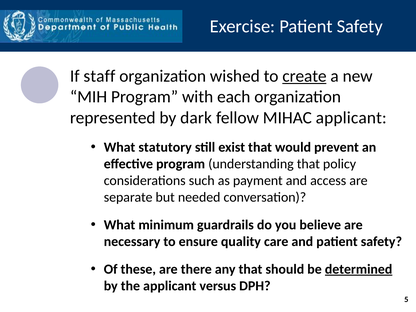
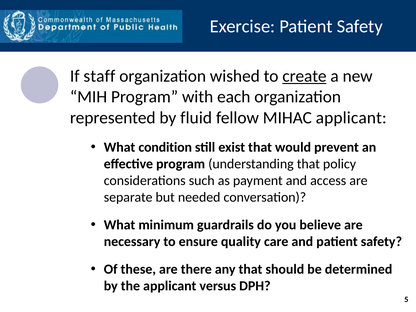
dark: dark -> fluid
statutory: statutory -> condition
determined underline: present -> none
